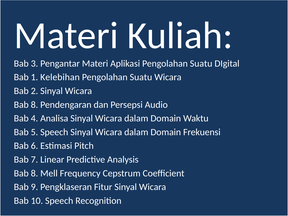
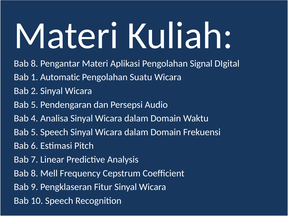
3 at (34, 63): 3 -> 8
Aplikasi Pengolahan Suatu: Suatu -> Signal
Kelebihan: Kelebihan -> Automatic
8 at (34, 105): 8 -> 5
